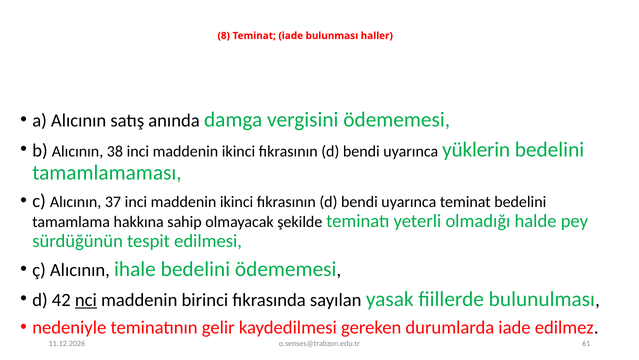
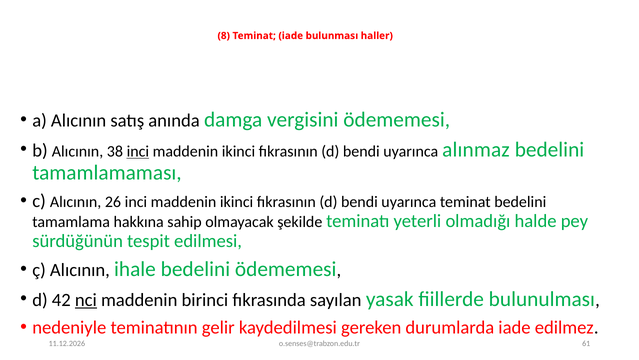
inci at (138, 151) underline: none -> present
yüklerin: yüklerin -> alınmaz
37: 37 -> 26
